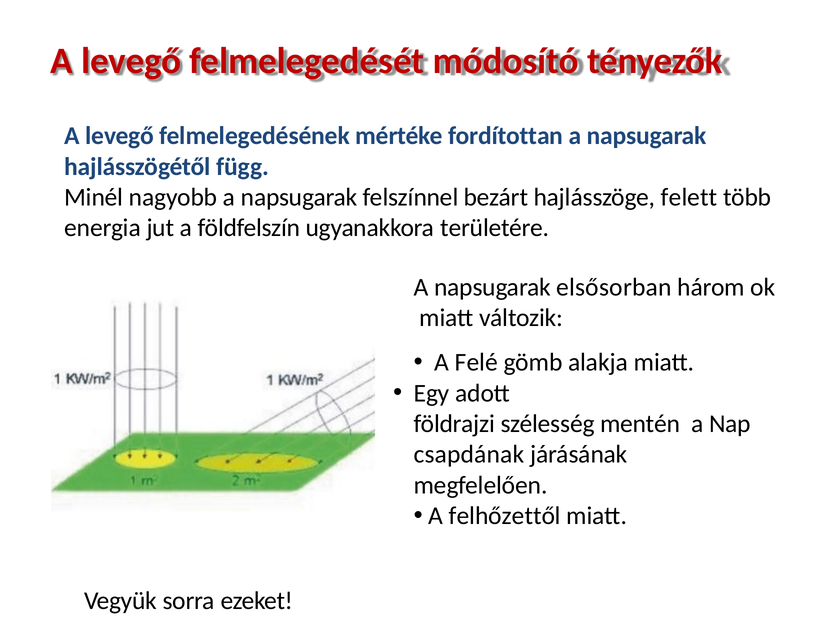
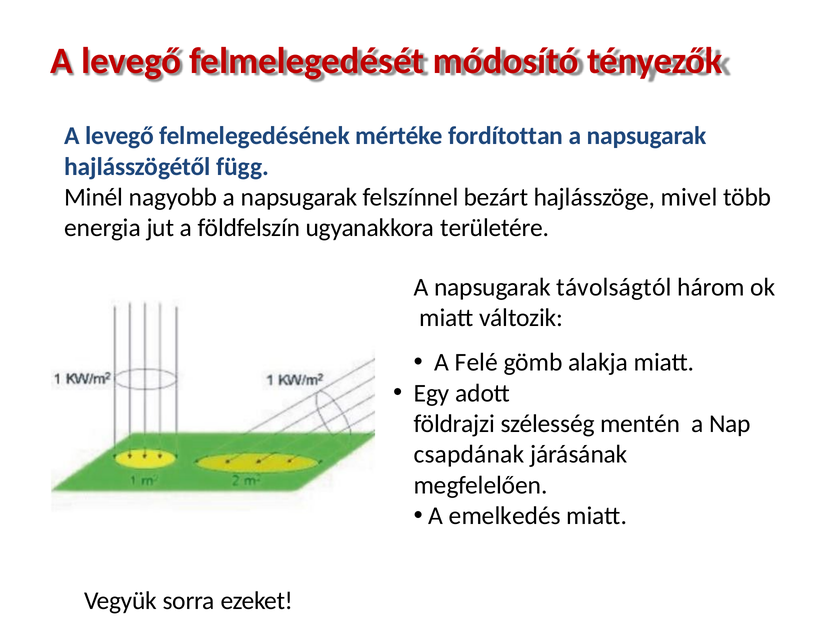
felett: felett -> mivel
elsősorban: elsősorban -> távolságtól
felhőzettől: felhőzettől -> emelkedés
